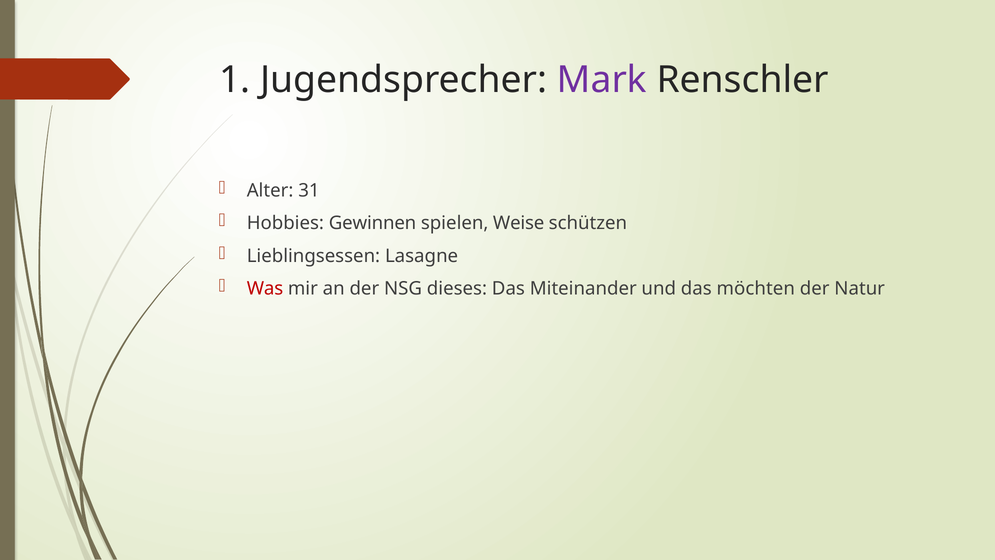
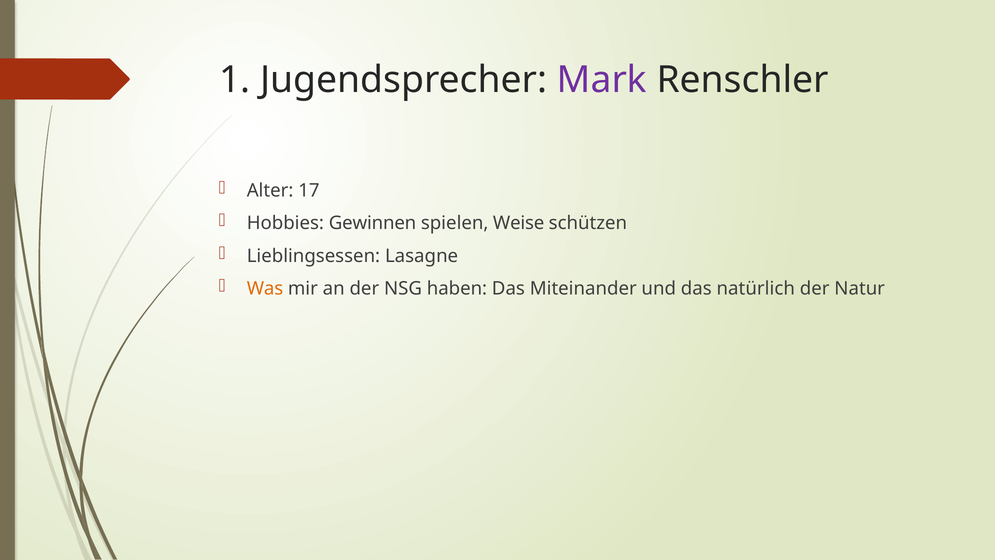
31: 31 -> 17
Was colour: red -> orange
dieses: dieses -> haben
möchten: möchten -> natürlich
